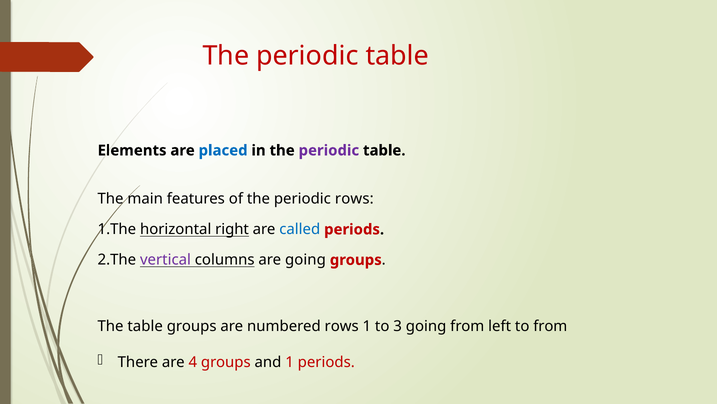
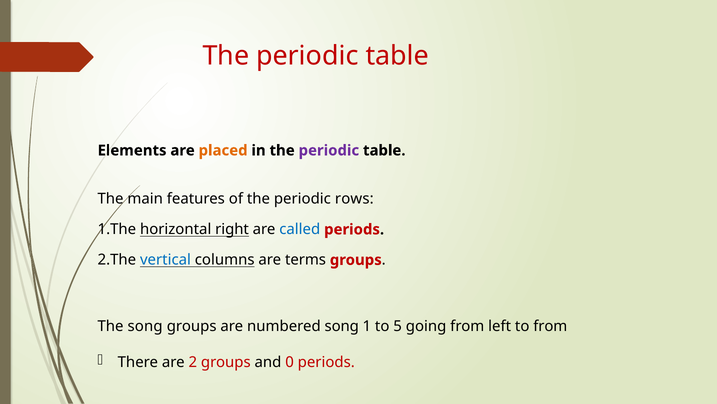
placed colour: blue -> orange
vertical colour: purple -> blue
are going: going -> terms
The table: table -> song
numbered rows: rows -> song
3: 3 -> 5
4: 4 -> 2
and 1: 1 -> 0
